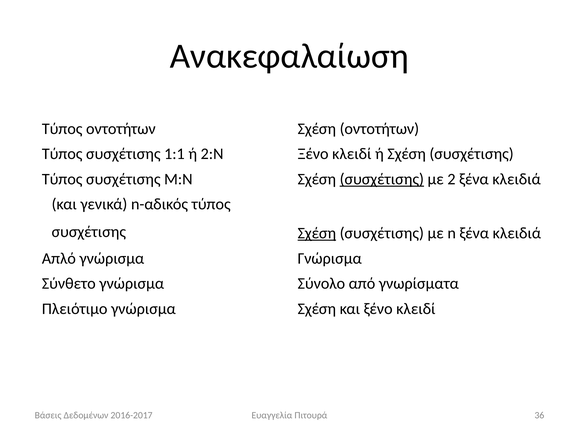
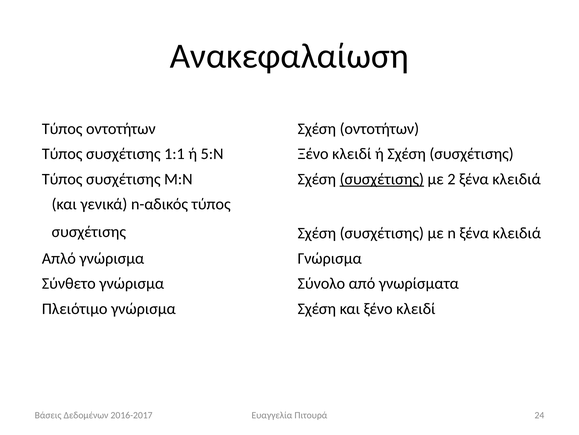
2:Ν: 2:Ν -> 5:Ν
Σχέση at (317, 233) underline: present -> none
36: 36 -> 24
